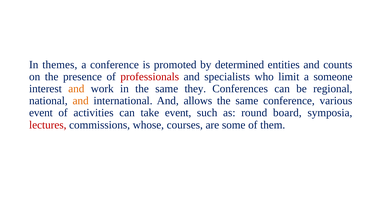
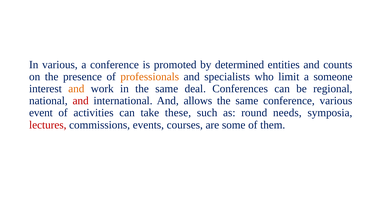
In themes: themes -> various
professionals colour: red -> orange
they: they -> deal
and at (81, 101) colour: orange -> red
take event: event -> these
board: board -> needs
whose: whose -> events
